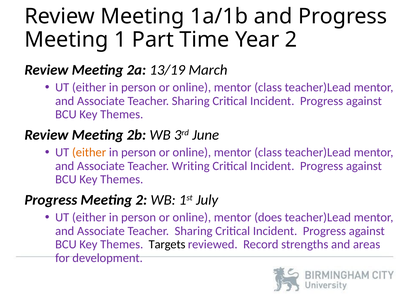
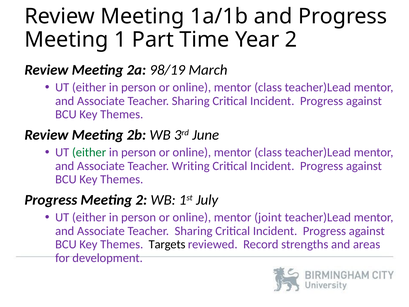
13/19: 13/19 -> 98/19
either at (89, 152) colour: orange -> green
does: does -> joint
